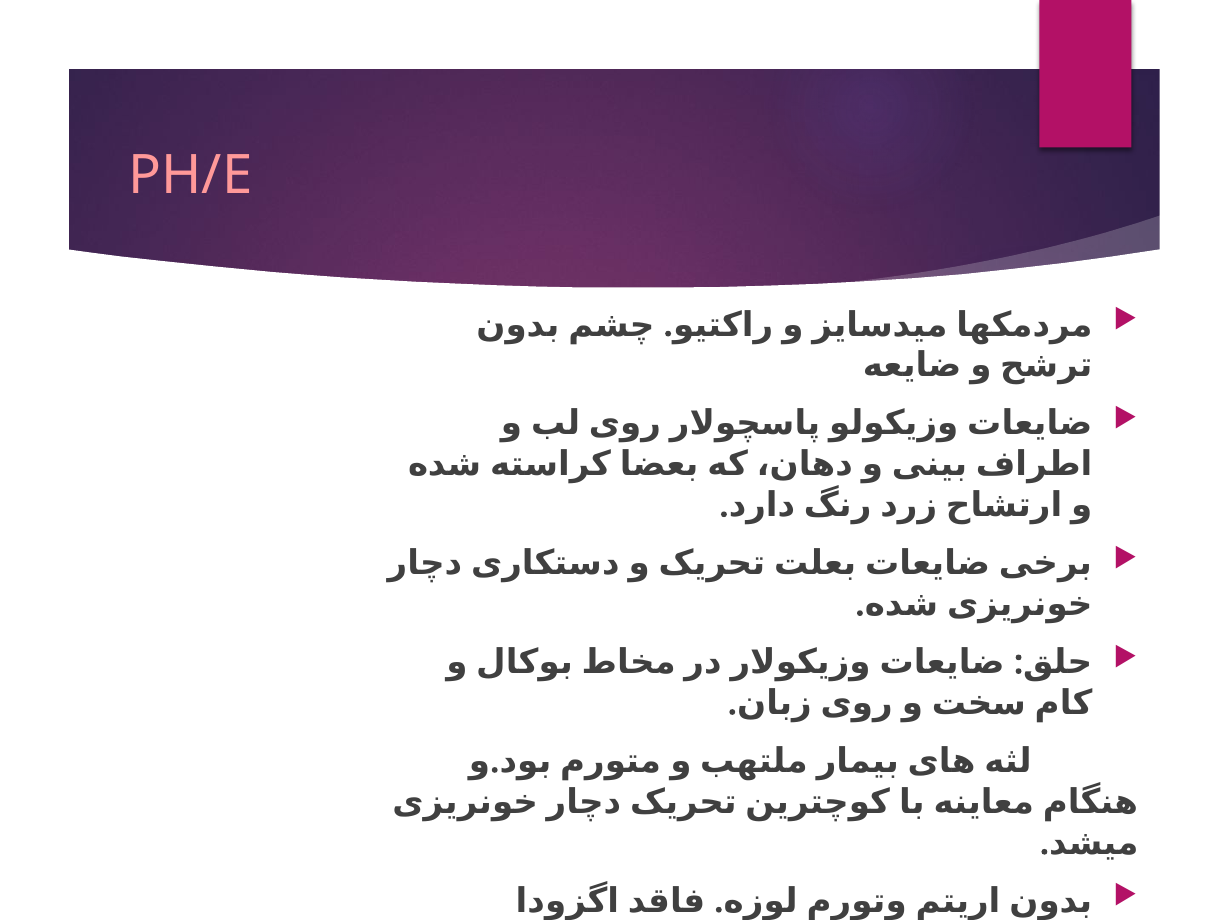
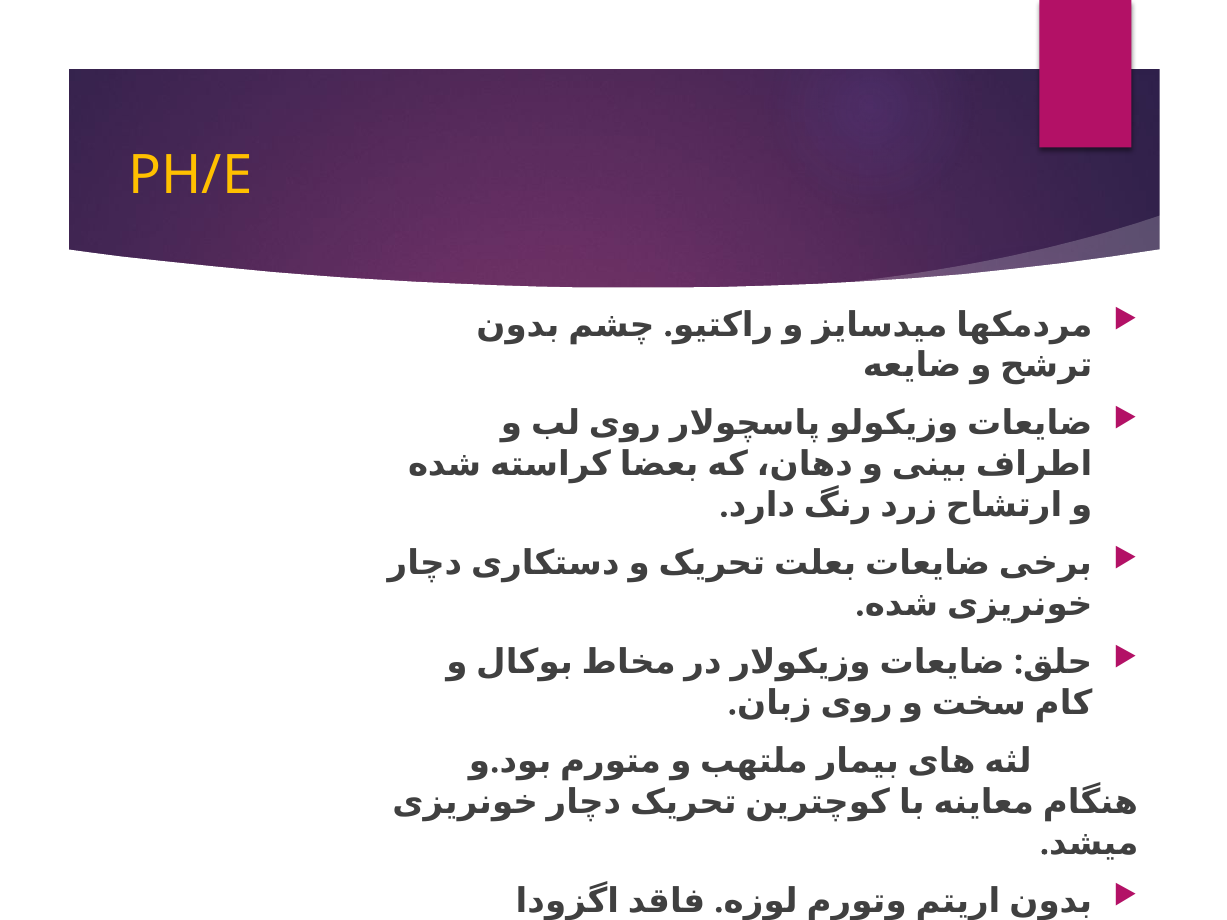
PH/E colour: pink -> yellow
